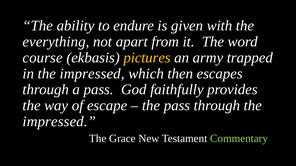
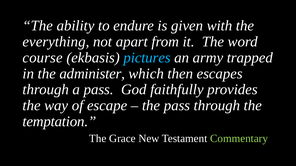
pictures colour: yellow -> light blue
in the impressed: impressed -> administer
impressed at (59, 122): impressed -> temptation
